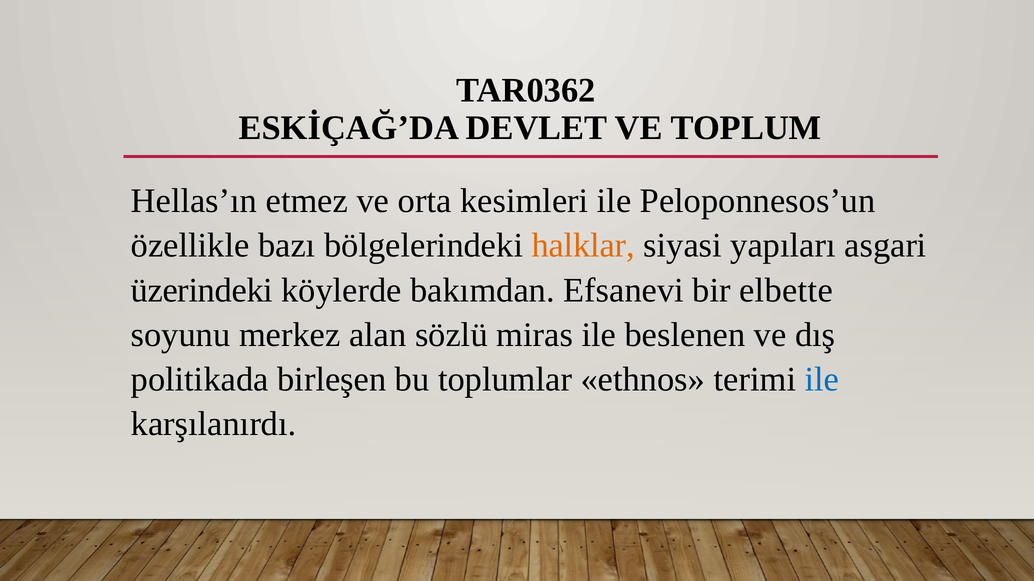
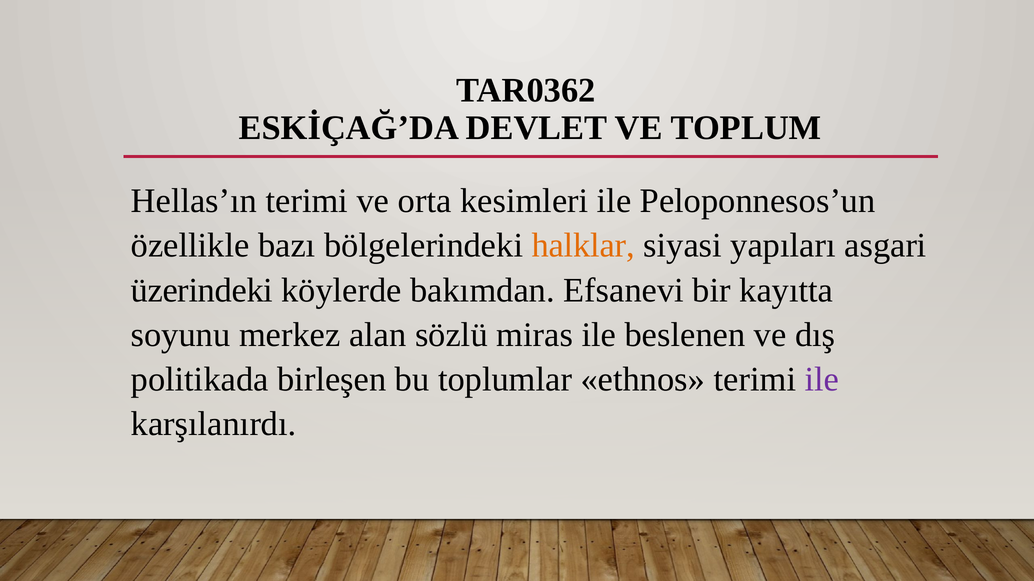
Hellas’ın etmez: etmez -> terimi
elbette: elbette -> kayıtta
ile at (822, 380) colour: blue -> purple
